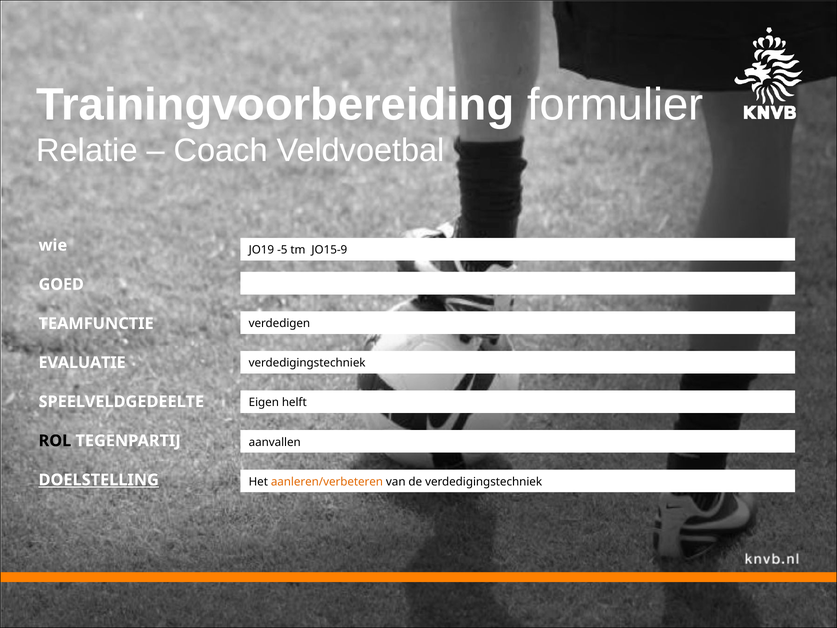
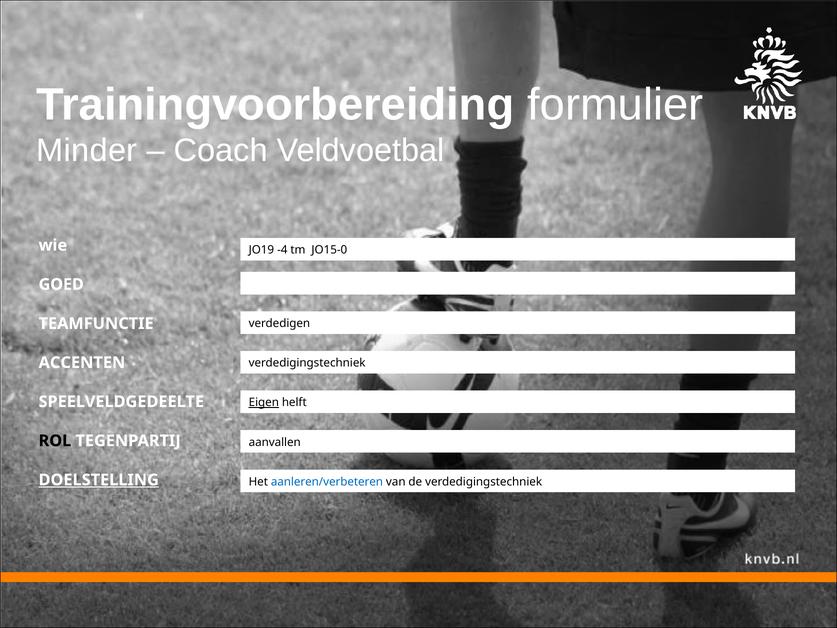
Relatie: Relatie -> Minder
-5: -5 -> -4
JO15-9: JO15-9 -> JO15-0
EVALUATIE: EVALUATIE -> ACCENTEN
Eigen underline: none -> present
aanleren/verbeteren colour: orange -> blue
